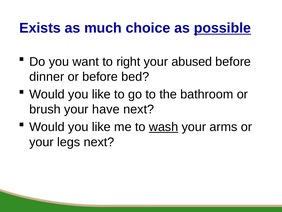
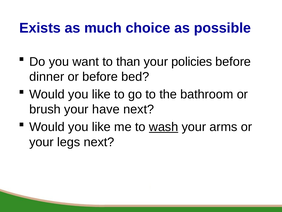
possible underline: present -> none
right: right -> than
abused: abused -> policies
